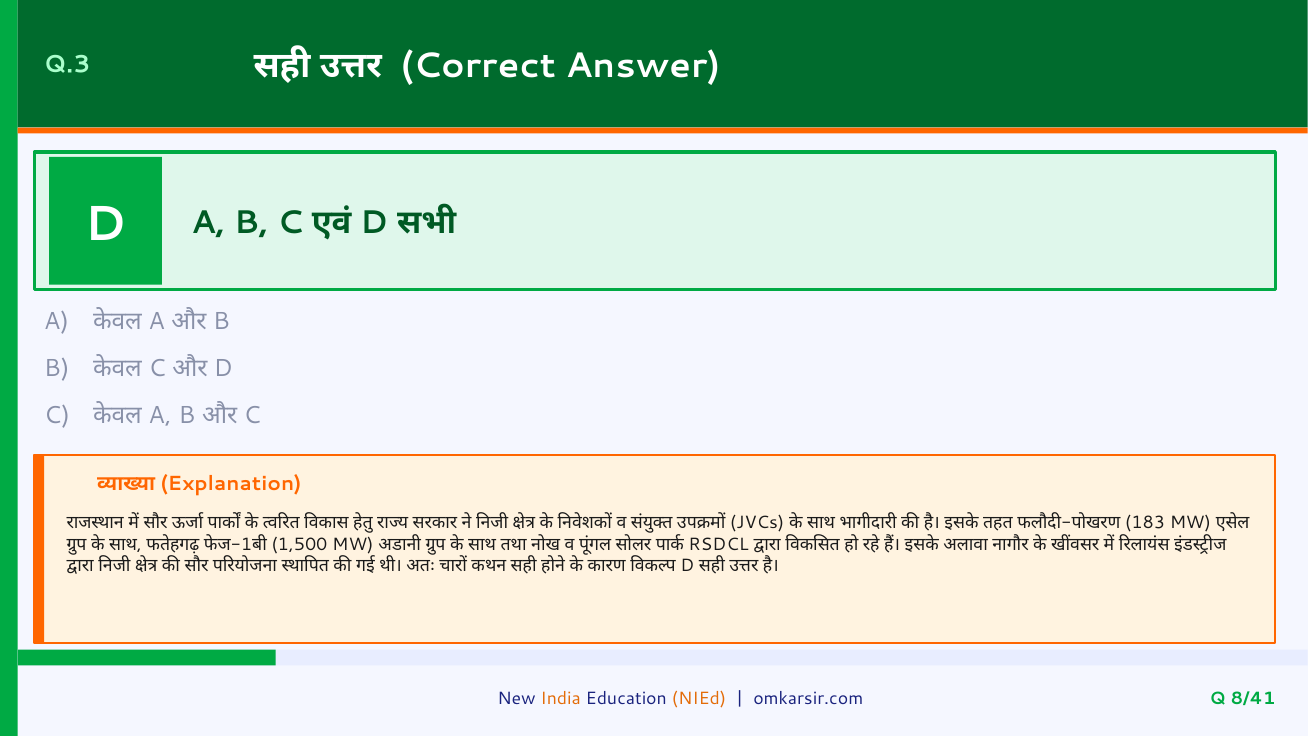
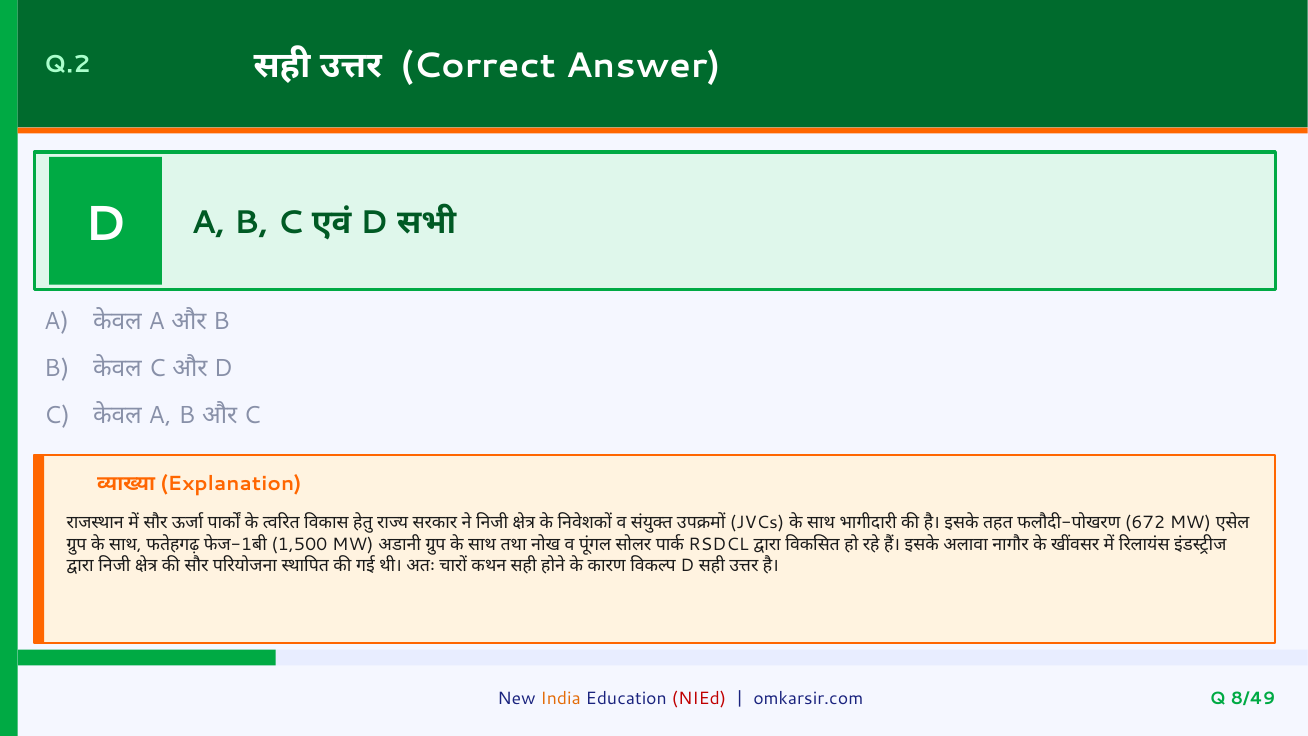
Q.3: Q.3 -> Q.2
183: 183 -> 672
NIEd colour: orange -> red
8/41: 8/41 -> 8/49
